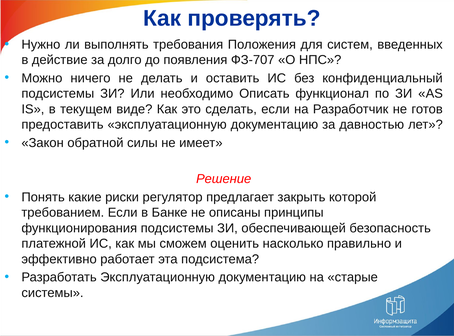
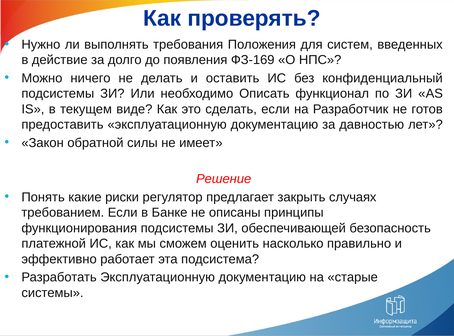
ФЗ-707: ФЗ-707 -> ФЗ-169
которой: которой -> случаях
